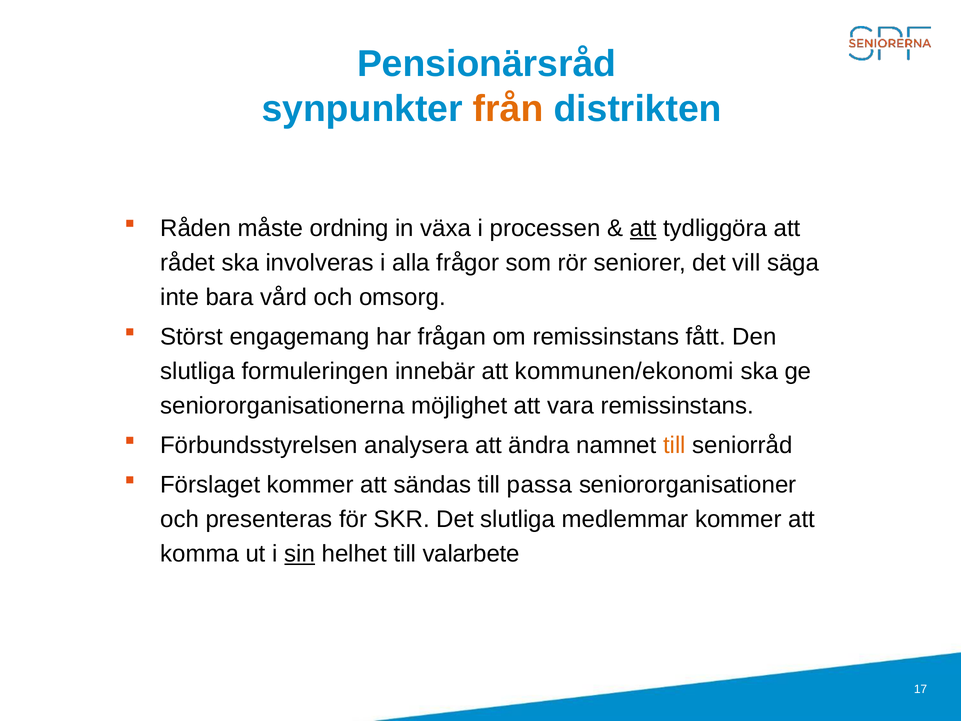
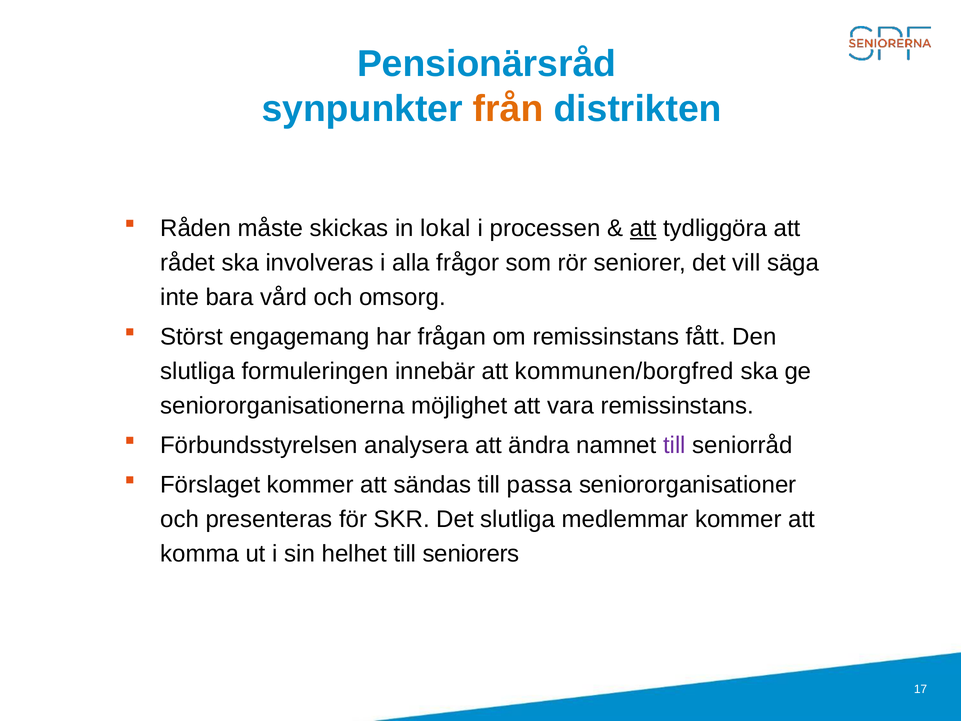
ordning: ordning -> skickas
växa: växa -> lokal
kommunen/ekonomi: kommunen/ekonomi -> kommunen/borgfred
till at (675, 445) colour: orange -> purple
sin underline: present -> none
valarbete: valarbete -> seniorers
